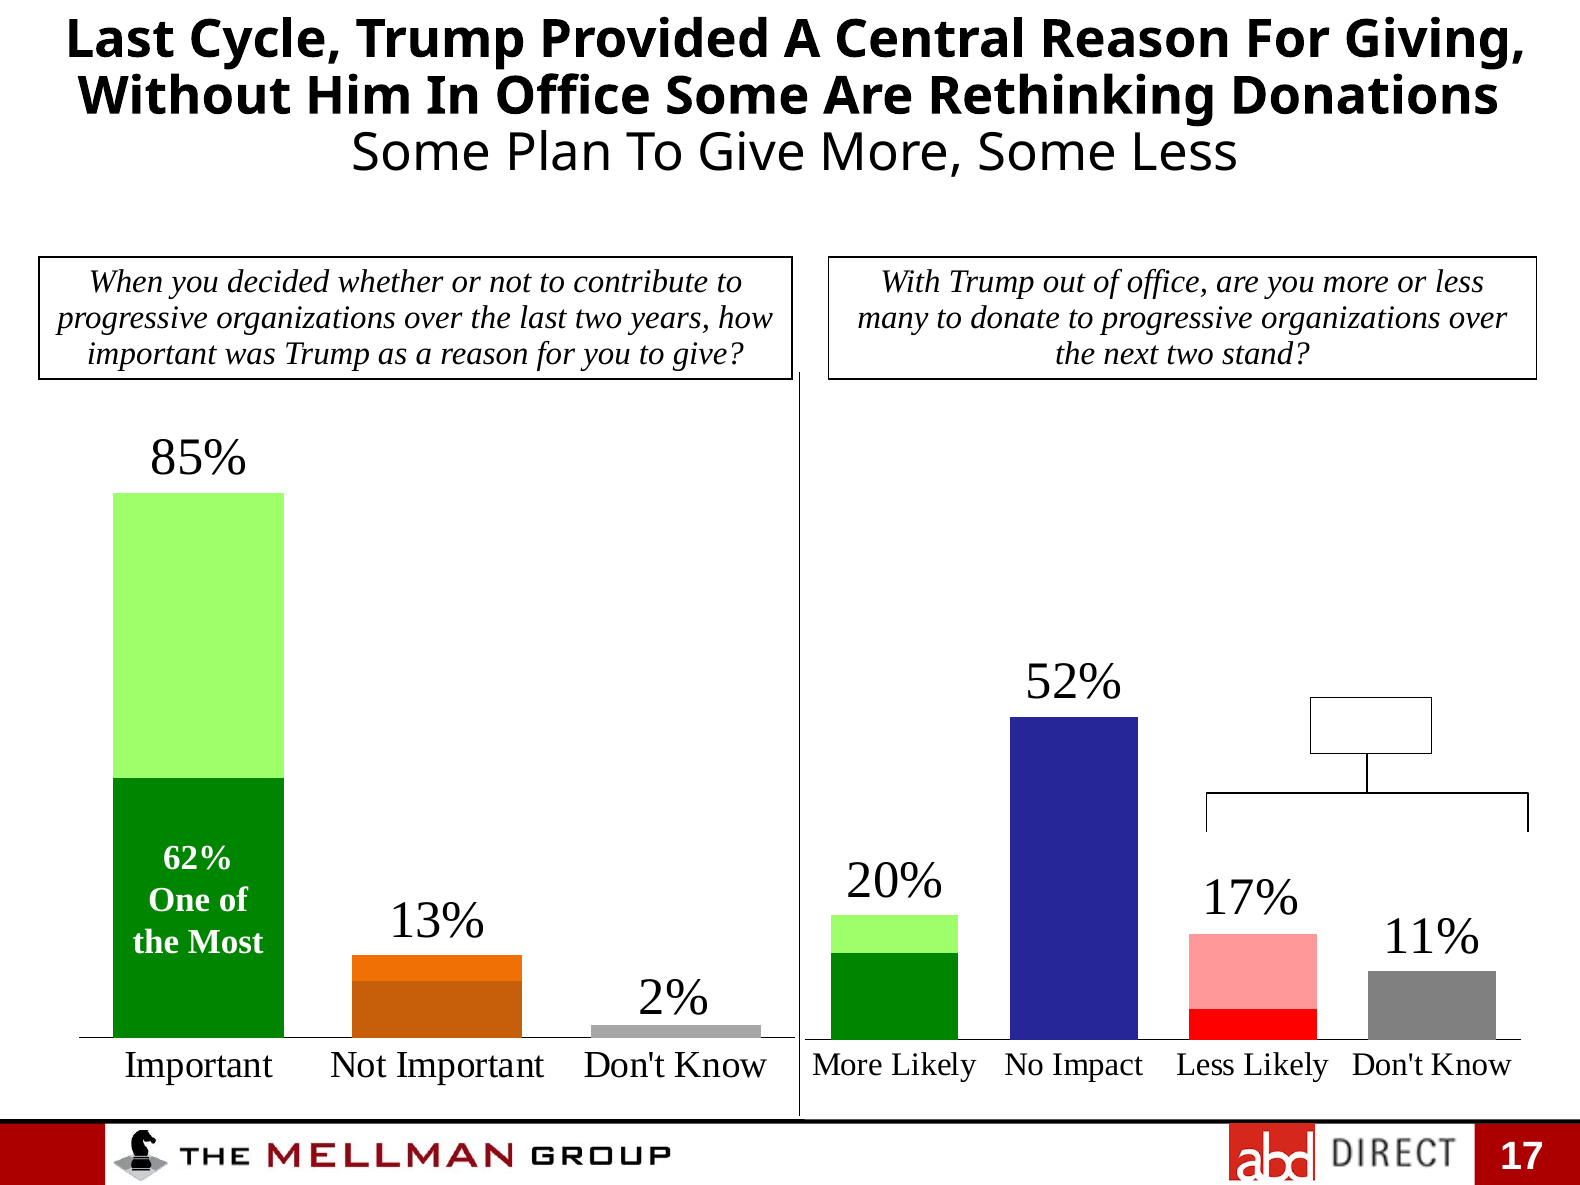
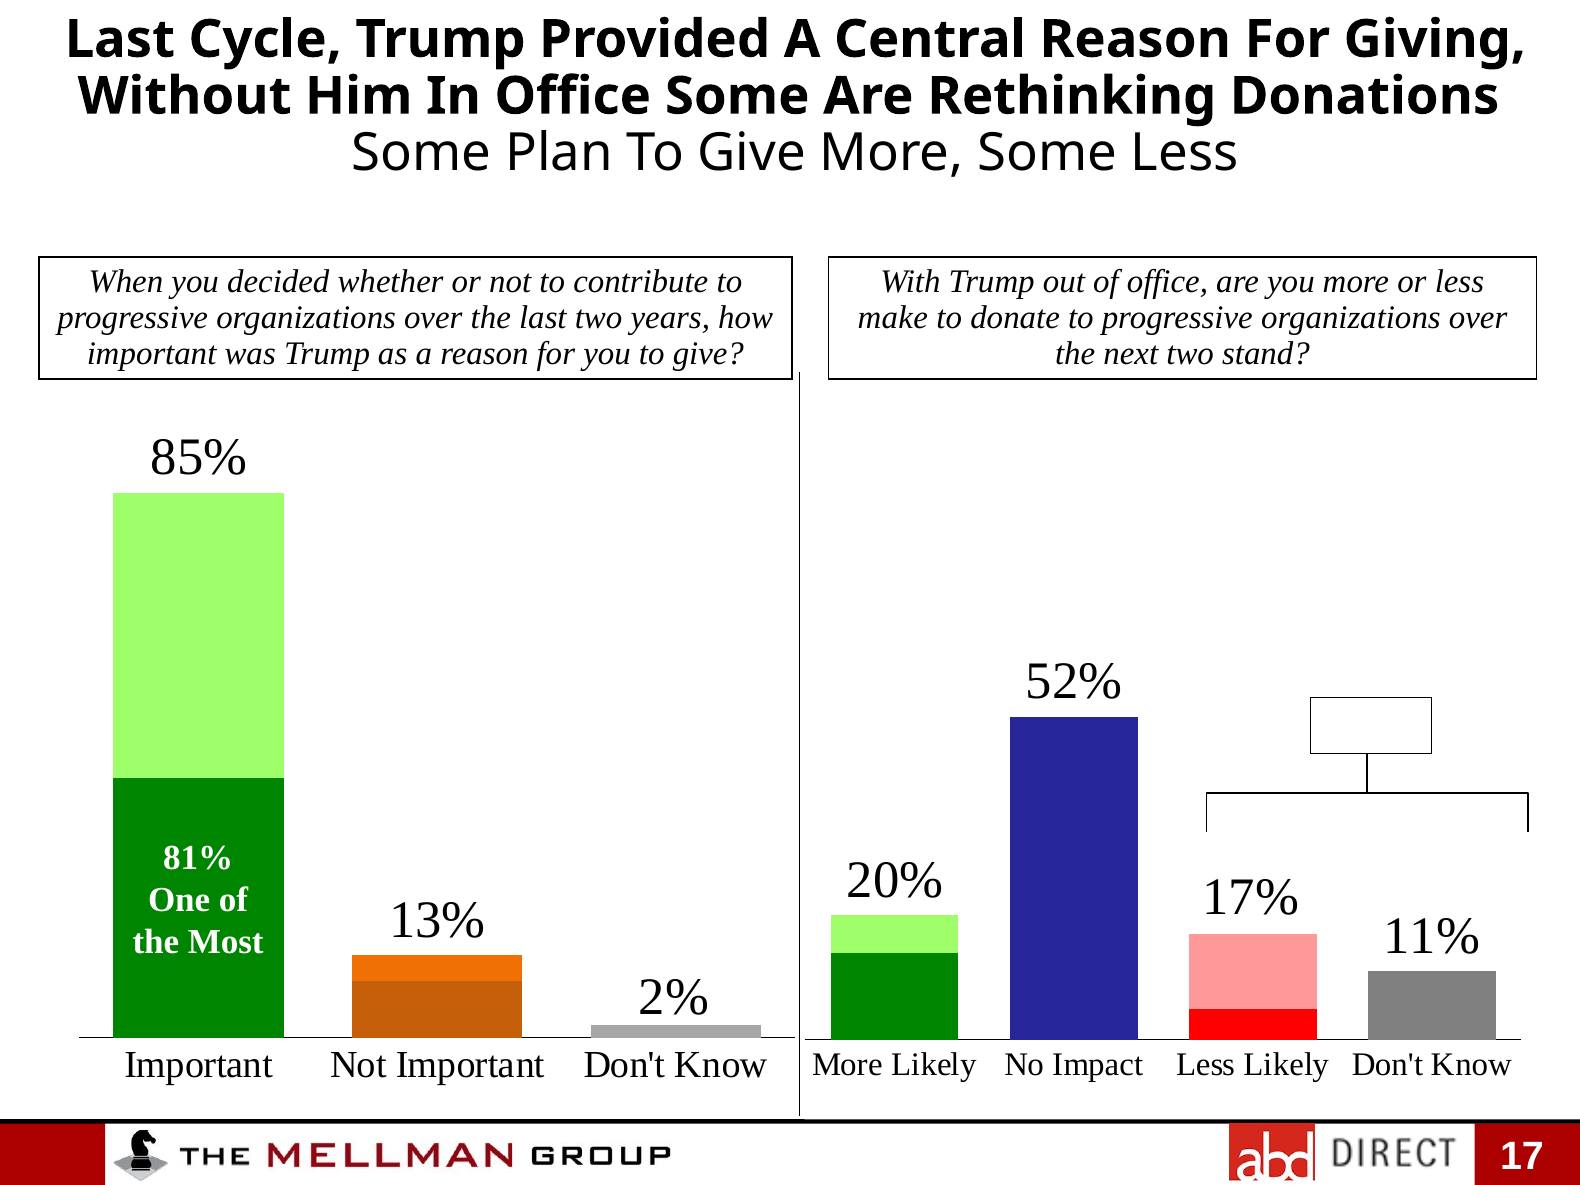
many: many -> make
62%: 62% -> 81%
